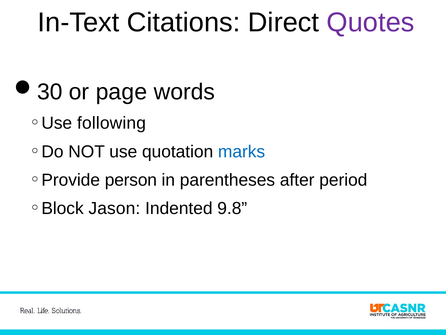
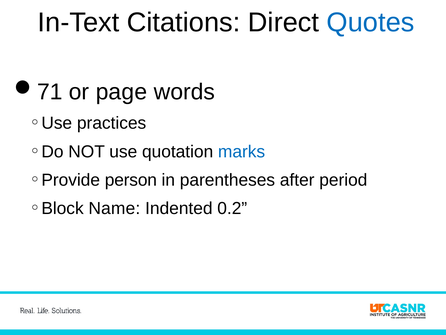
Quotes colour: purple -> blue
30: 30 -> 71
following: following -> practices
Jason: Jason -> Name
9.8: 9.8 -> 0.2
